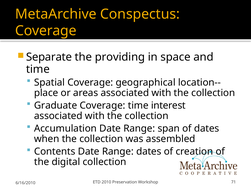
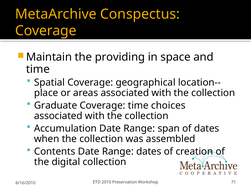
Separate: Separate -> Maintain
interest: interest -> choices
